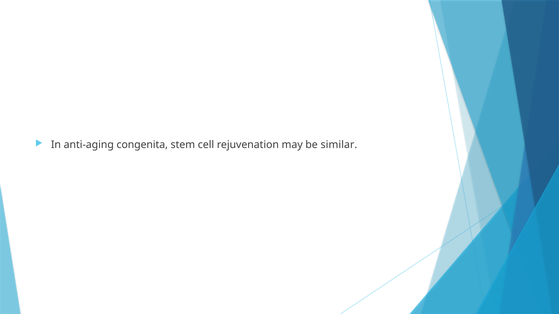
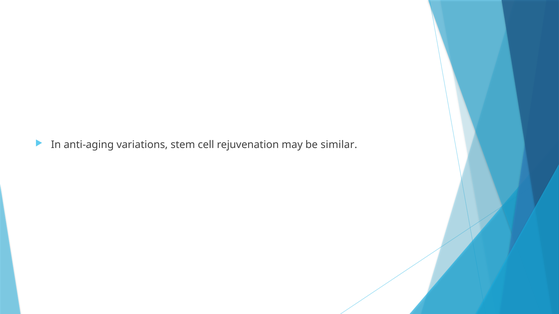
congenita: congenita -> variations
